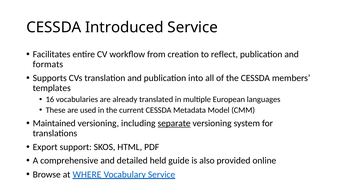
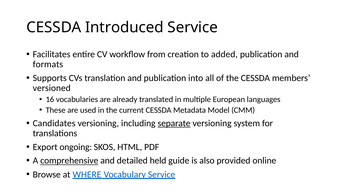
reflect: reflect -> added
templates: templates -> versioned
Maintained: Maintained -> Candidates
support: support -> ongoing
comprehensive underline: none -> present
